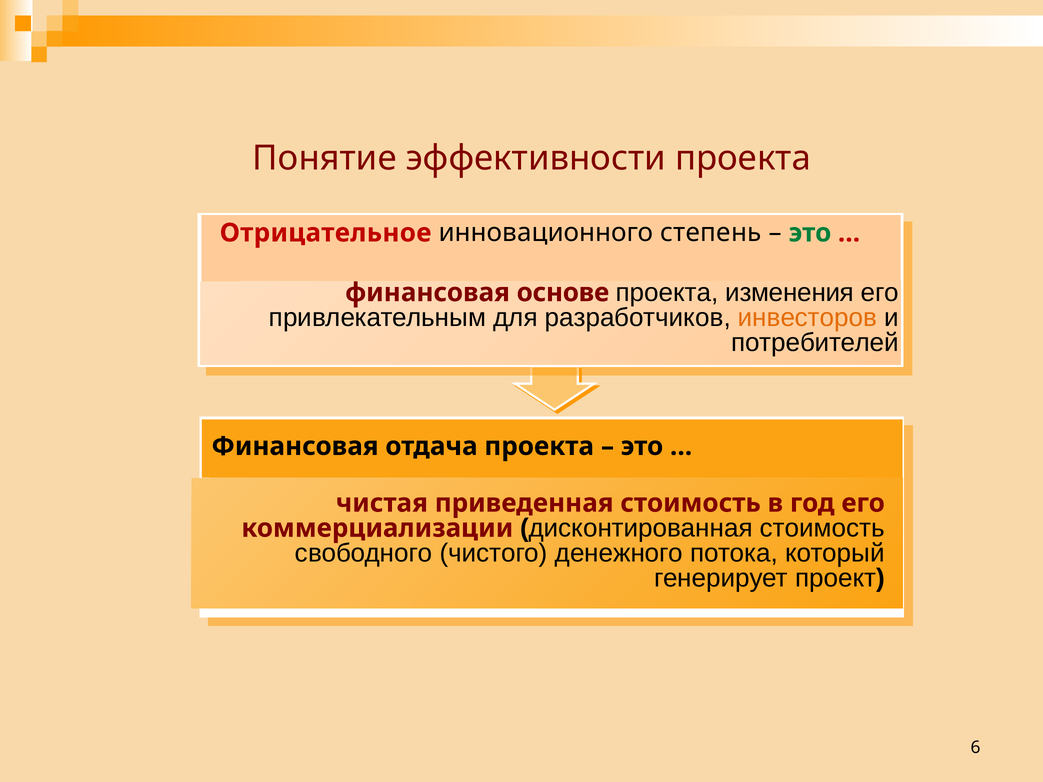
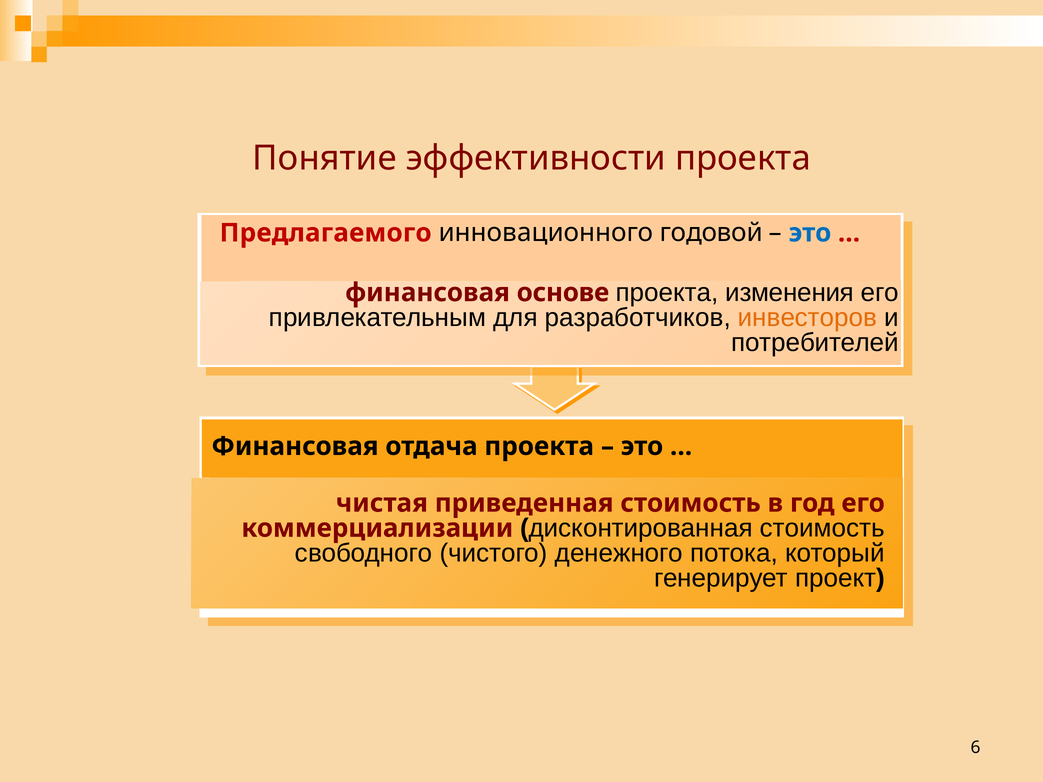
Отрицательное: Отрицательное -> Предлагаемого
степень: степень -> годовой
это at (810, 233) colour: green -> blue
